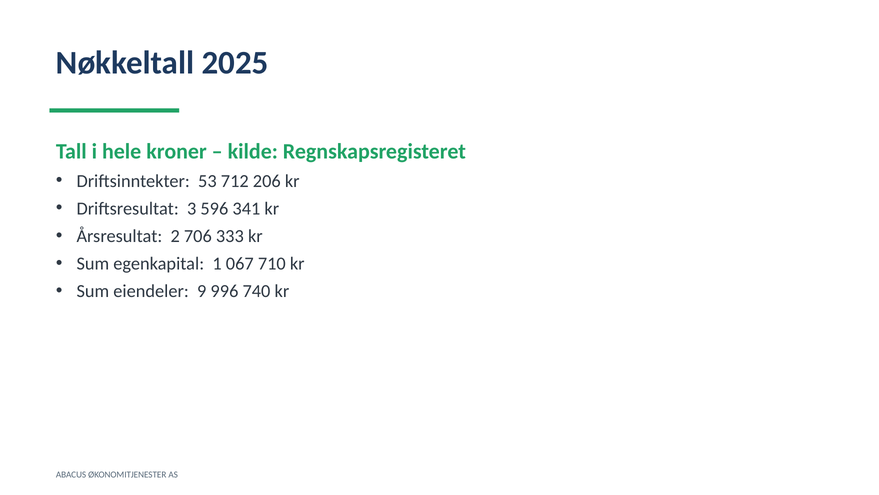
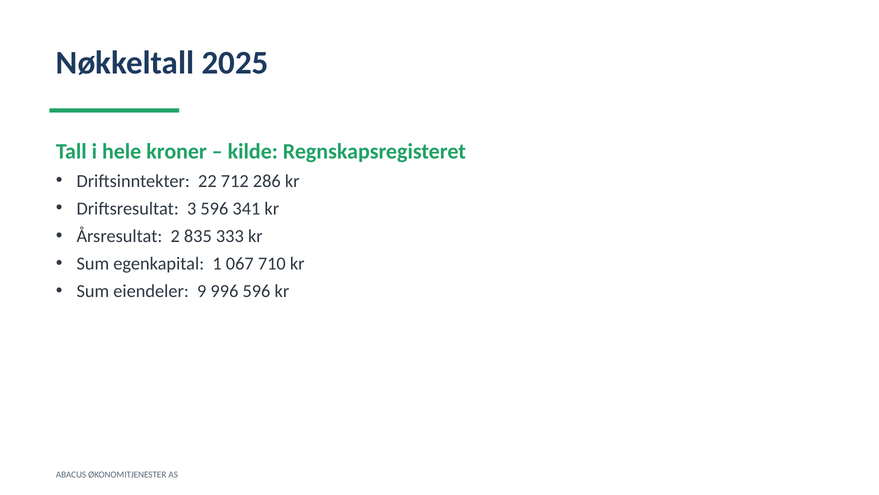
53: 53 -> 22
206: 206 -> 286
706: 706 -> 835
996 740: 740 -> 596
